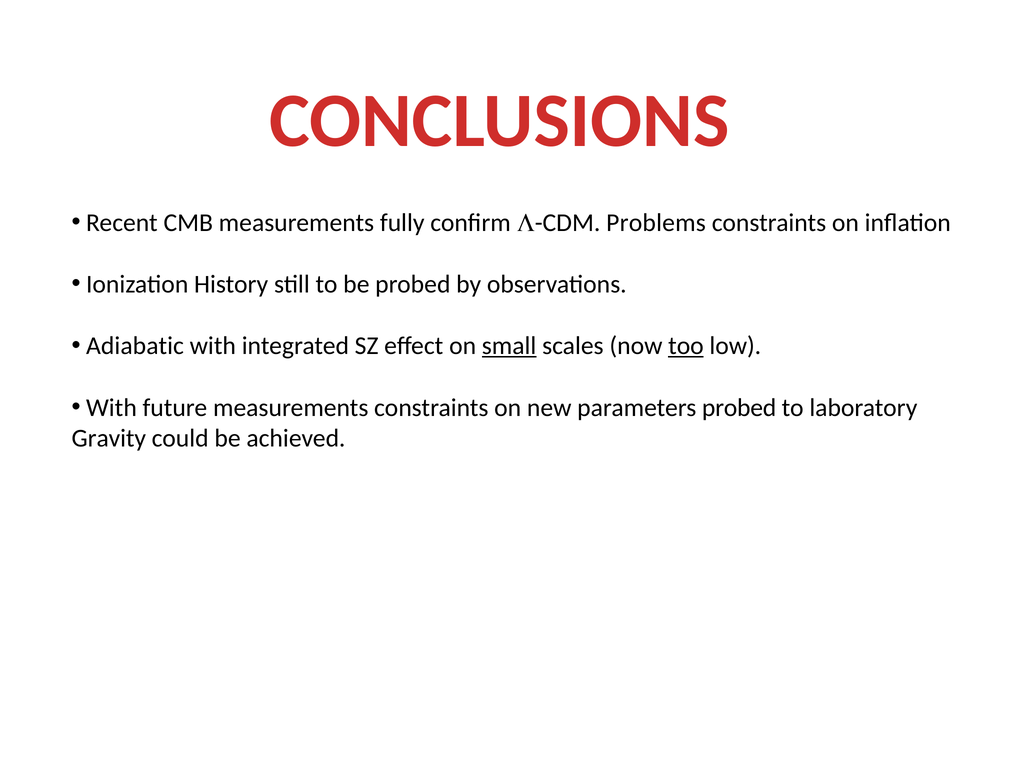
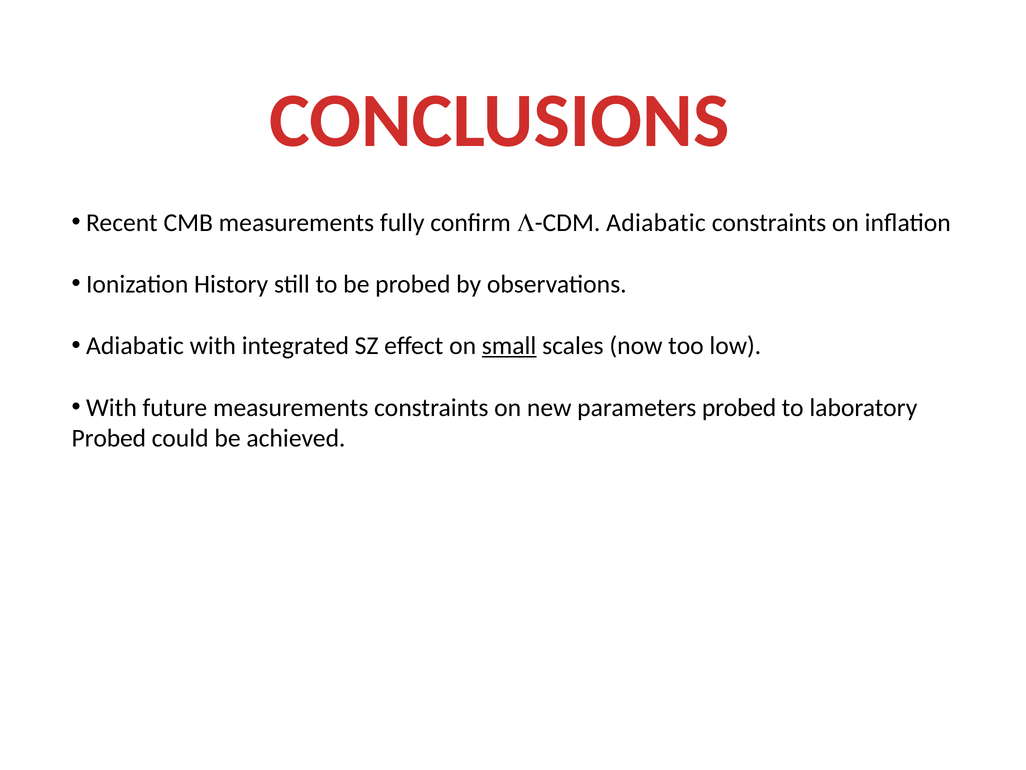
L-CDM Problems: Problems -> Adiabatic
too underline: present -> none
Gravity at (109, 438): Gravity -> Probed
